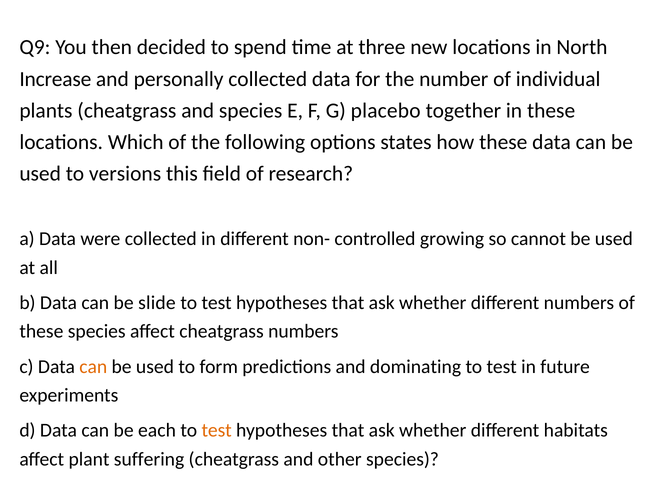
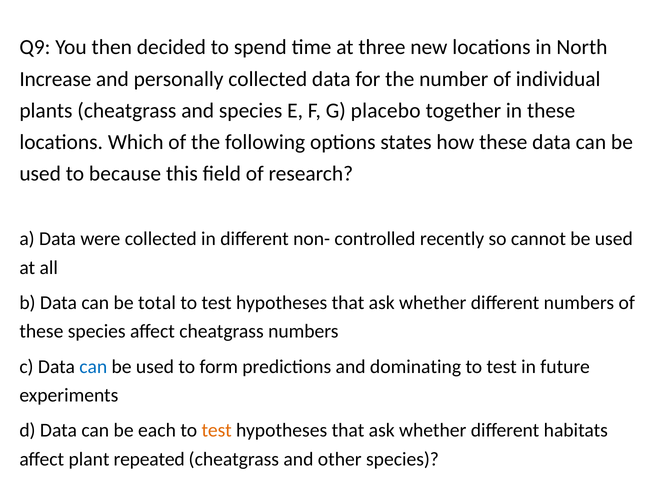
versions: versions -> because
growing: growing -> recently
slide: slide -> total
can at (93, 367) colour: orange -> blue
suffering: suffering -> repeated
